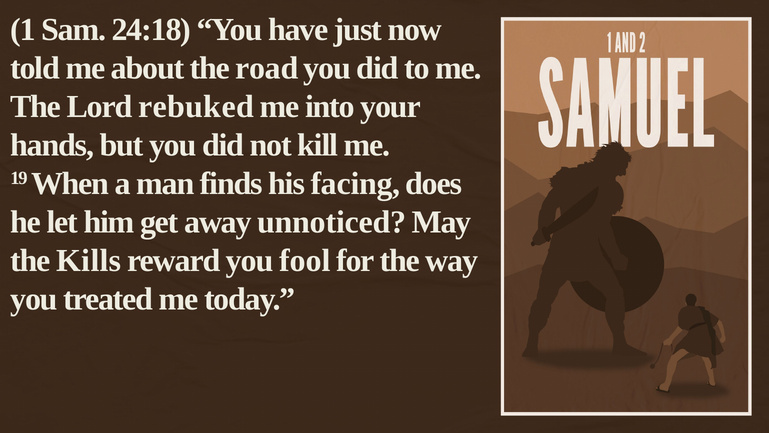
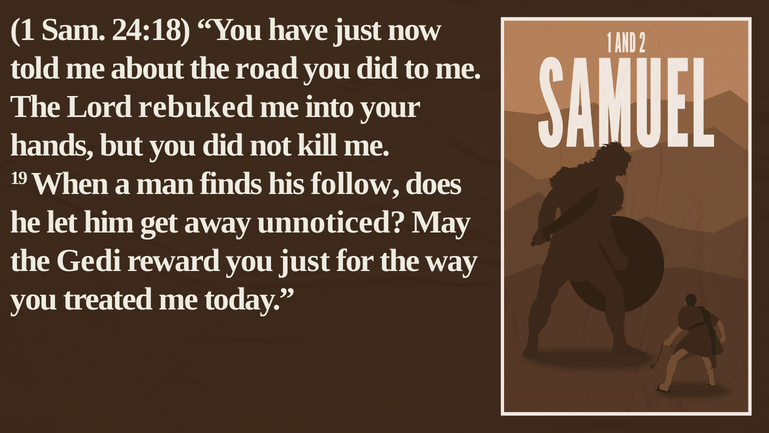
facing: facing -> follow
Kills: Kills -> Gedi
you fool: fool -> just
